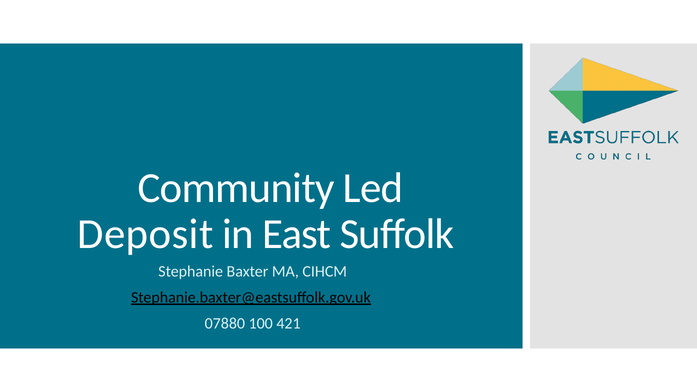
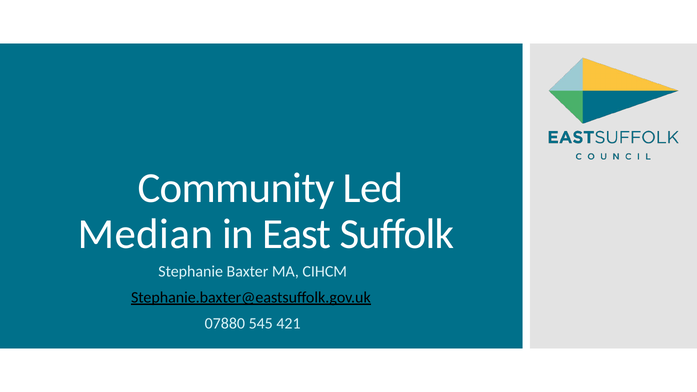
Deposit: Deposit -> Median
100: 100 -> 545
